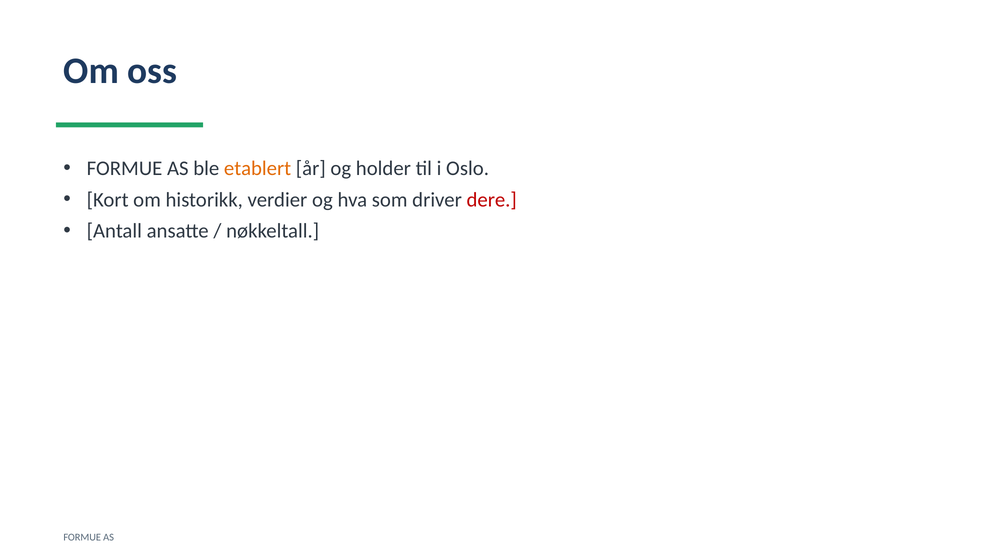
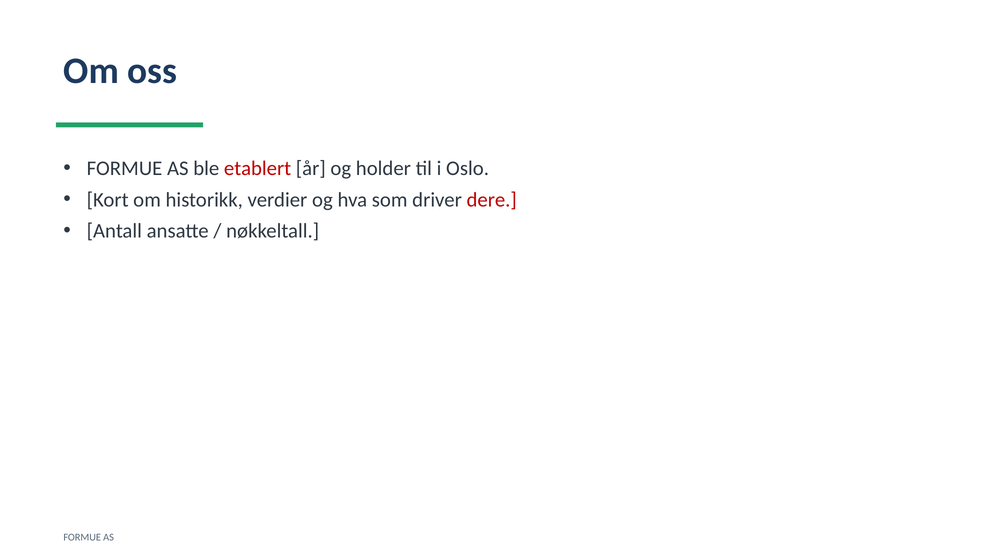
etablert colour: orange -> red
